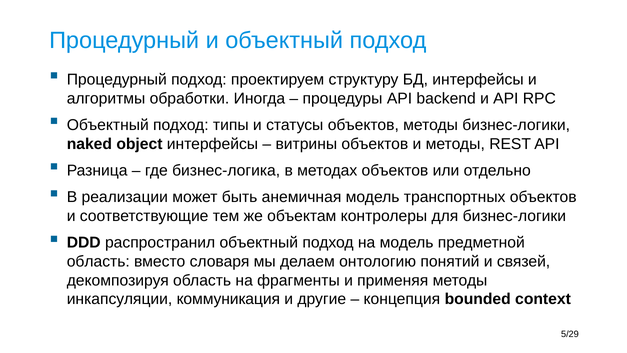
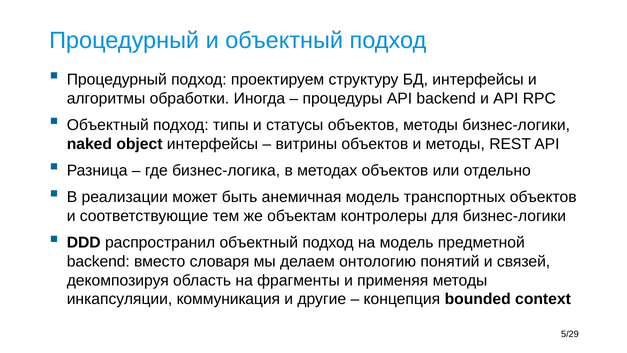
область at (98, 261): область -> backend
